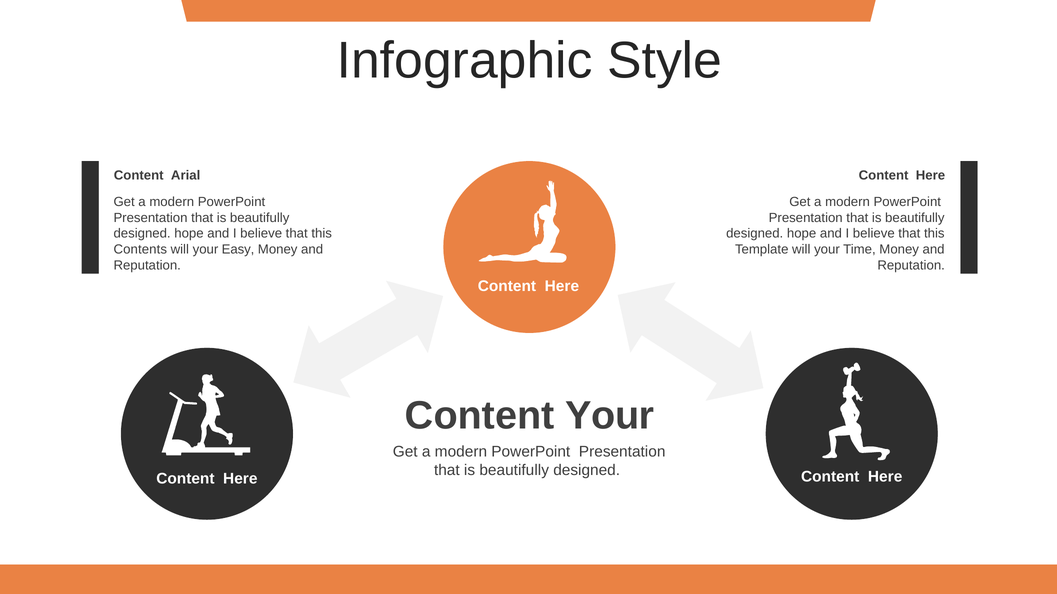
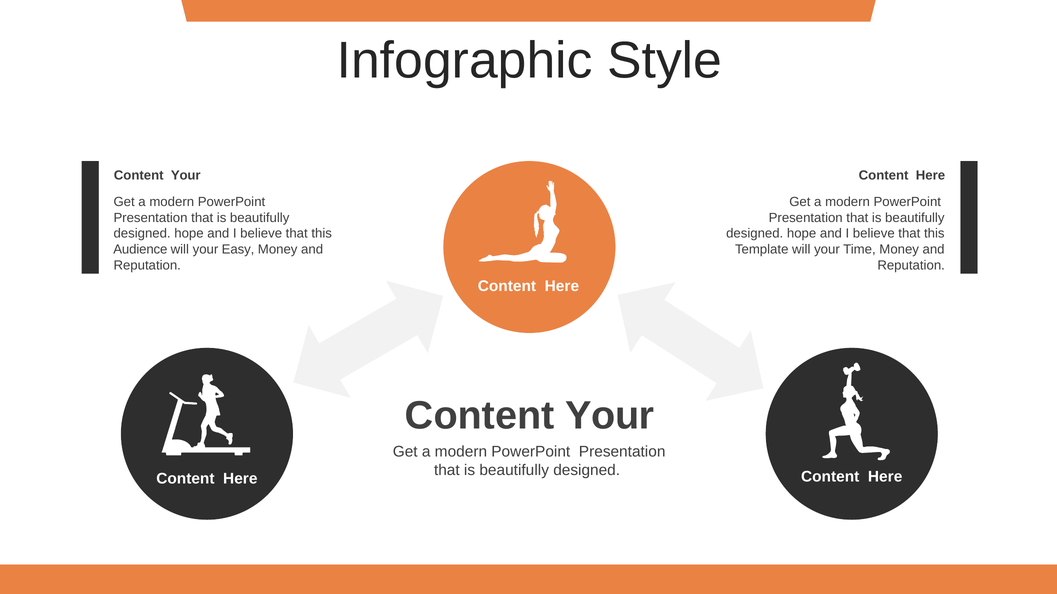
Arial at (186, 175): Arial -> Your
Contents: Contents -> Audience
